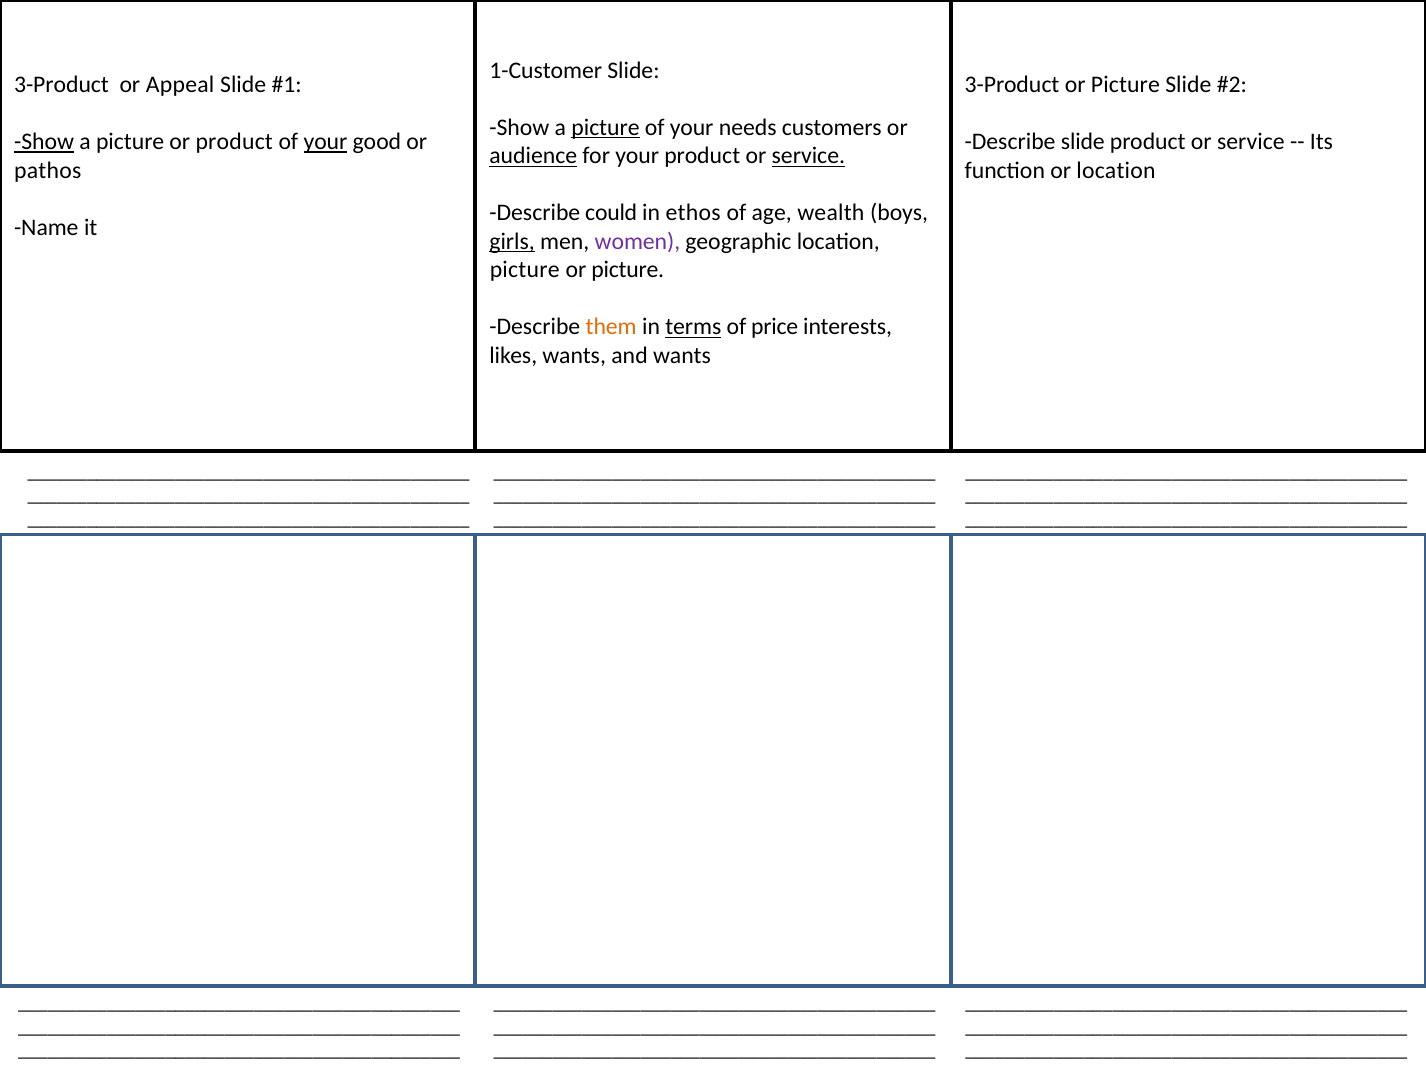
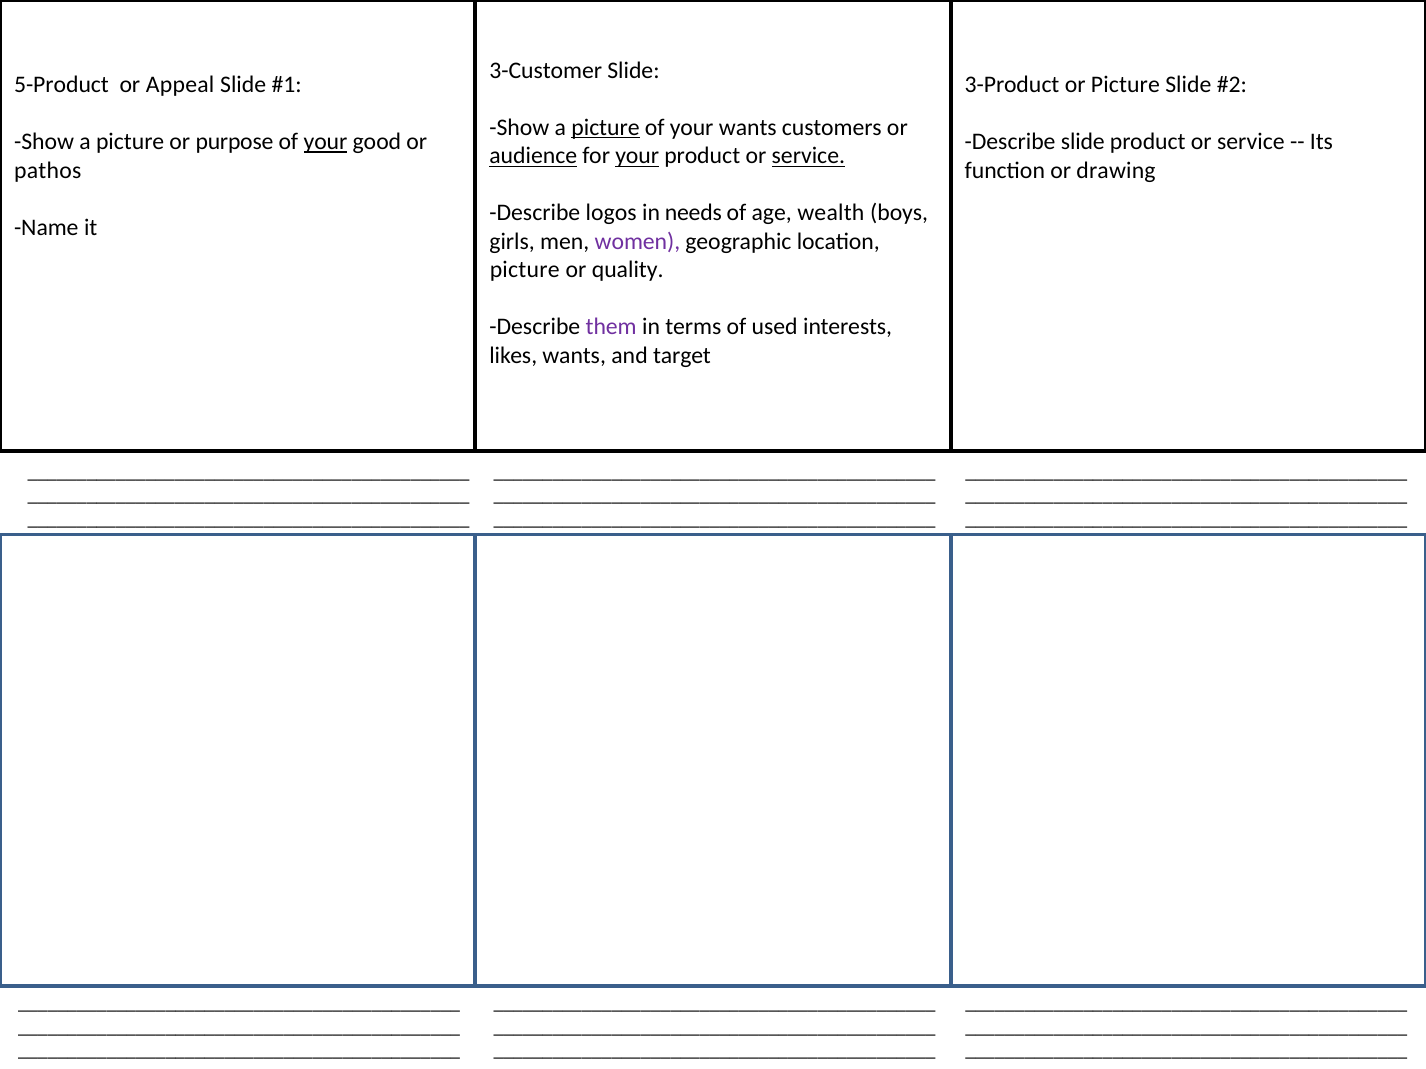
1-Customer: 1-Customer -> 3-Customer
3-Product at (61, 85): 3-Product -> 5-Product
your needs: needs -> wants
Show at (44, 142) underline: present -> none
or product: product -> purpose
your at (637, 156) underline: none -> present
or location: location -> drawing
could: could -> logos
ethos: ethos -> needs
girls underline: present -> none
picture at (628, 270): picture -> quality
them colour: orange -> purple
terms underline: present -> none
price: price -> used
and wants: wants -> target
